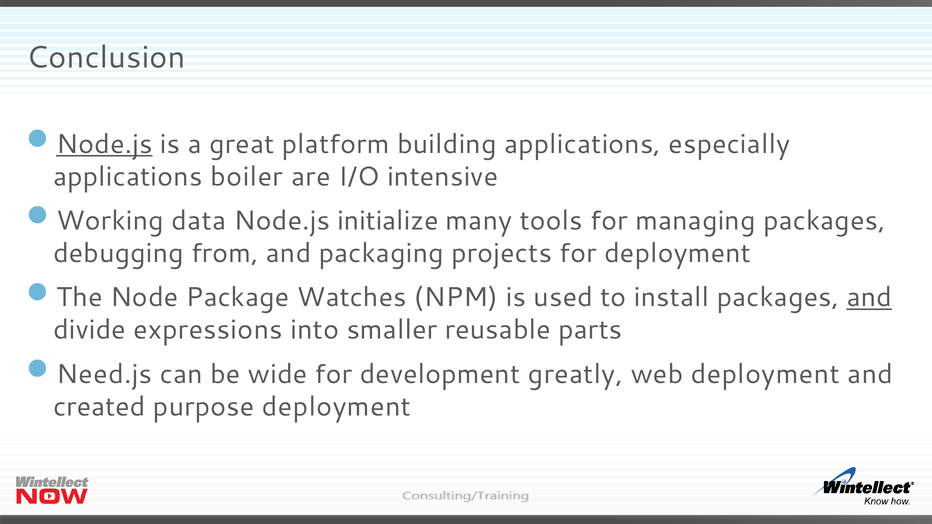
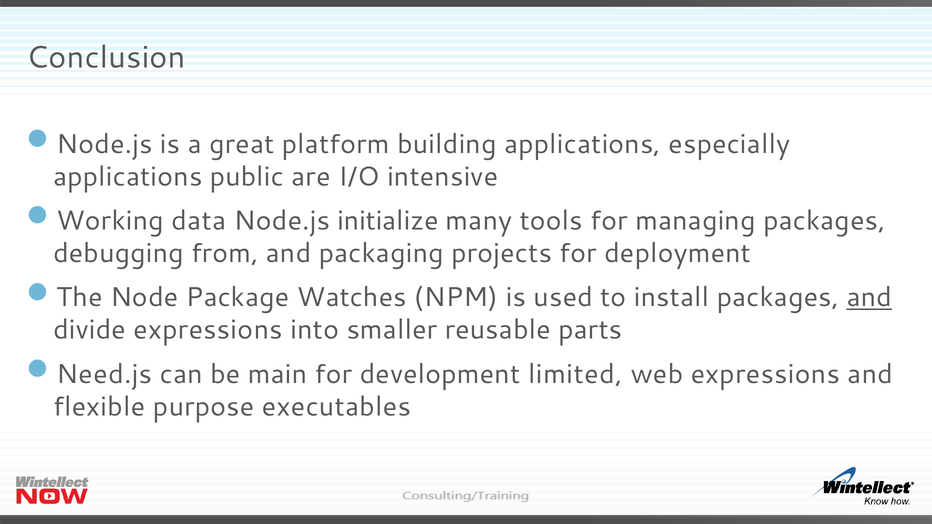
Node.js at (104, 144) underline: present -> none
boiler: boiler -> public
wide: wide -> main
greatly: greatly -> limited
web deployment: deployment -> expressions
created: created -> flexible
purpose deployment: deployment -> executables
